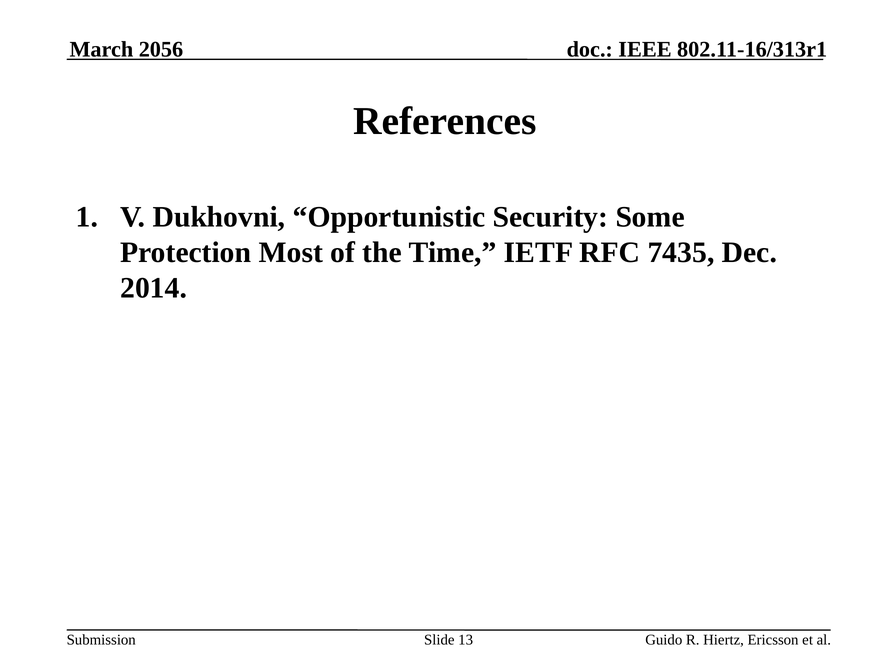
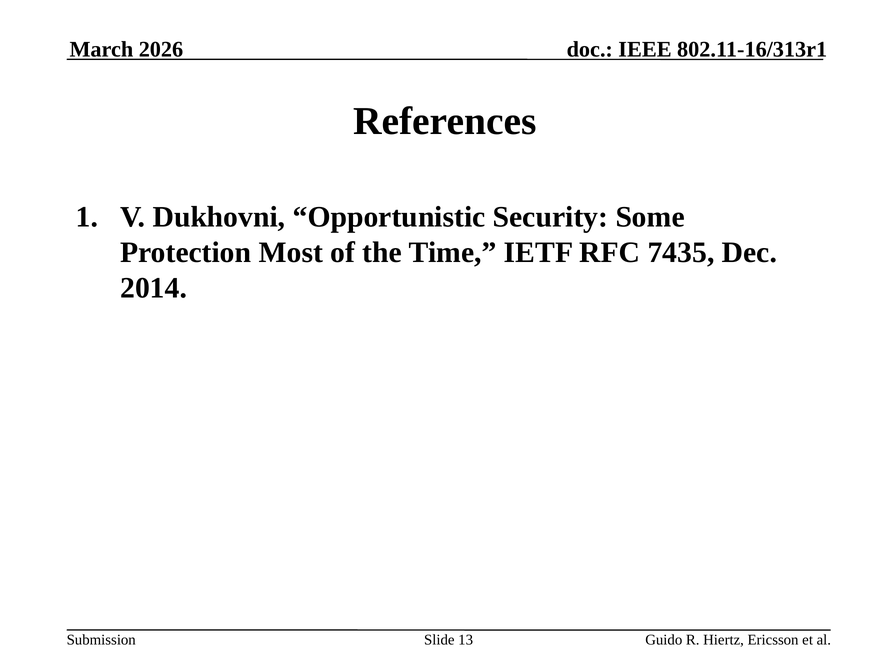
2056: 2056 -> 2026
